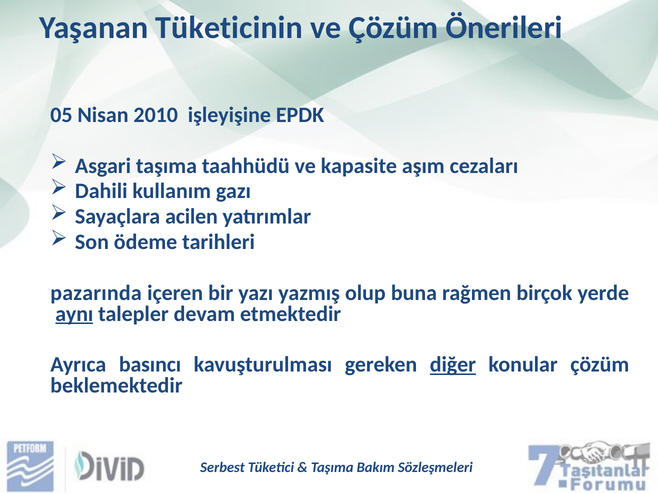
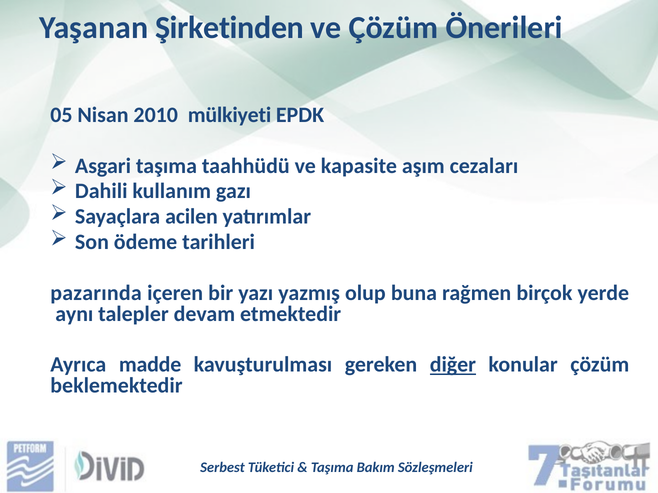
Tüketicinin: Tüketicinin -> Şirketinden
işleyişine: işleyişine -> mülkiyeti
aynı underline: present -> none
basıncı: basıncı -> madde
